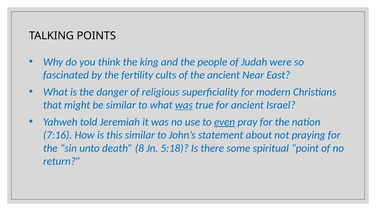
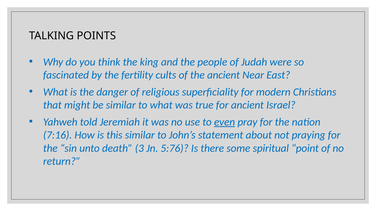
was at (184, 105) underline: present -> none
8: 8 -> 3
5:18: 5:18 -> 5:76
